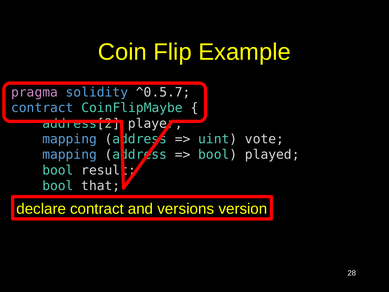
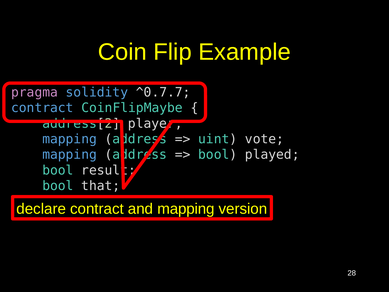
^0.5.7: ^0.5.7 -> ^0.7.7
and versions: versions -> mapping
